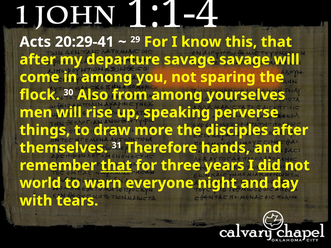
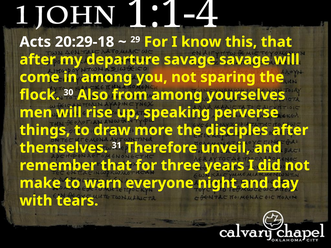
20:29-41: 20:29-41 -> 20:29-18
hands: hands -> unveil
that at (116, 166) underline: present -> none
world: world -> make
